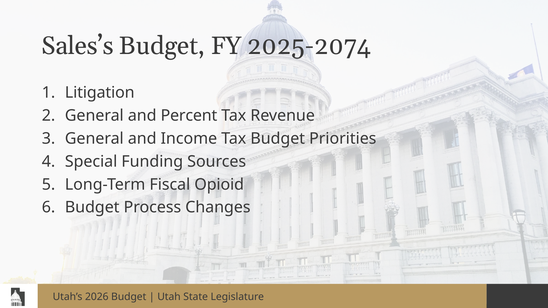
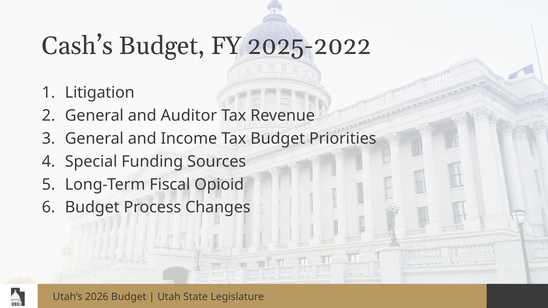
Sales’s: Sales’s -> Cash’s
2025-2074: 2025-2074 -> 2025-2022
Percent: Percent -> Auditor
